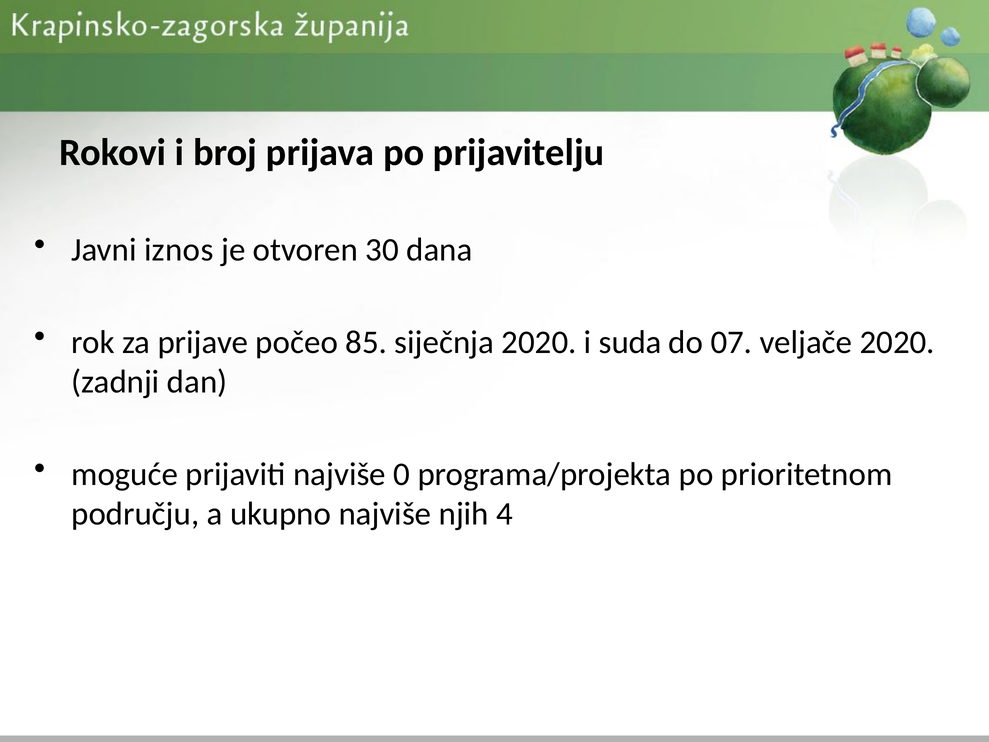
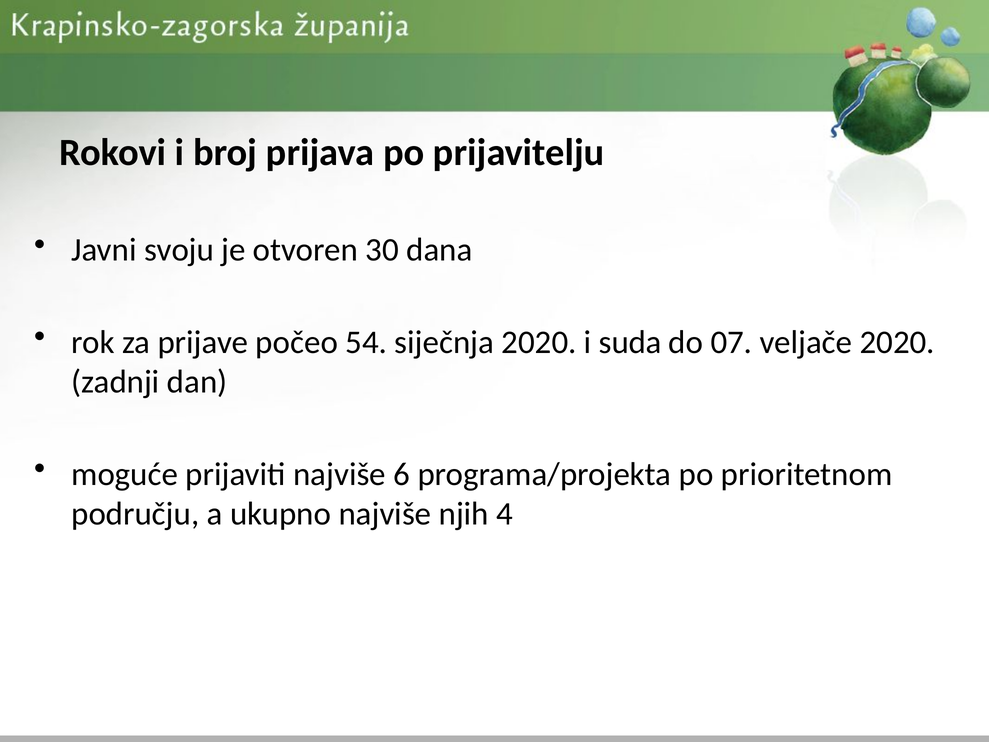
iznos: iznos -> svoju
85: 85 -> 54
0: 0 -> 6
